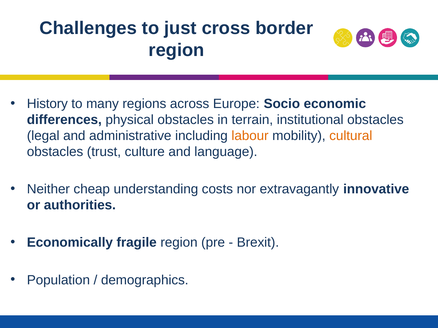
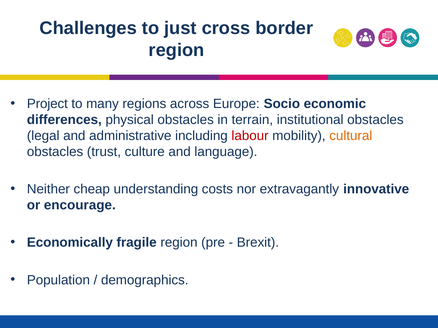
History: History -> Project
labour colour: orange -> red
authorities: authorities -> encourage
